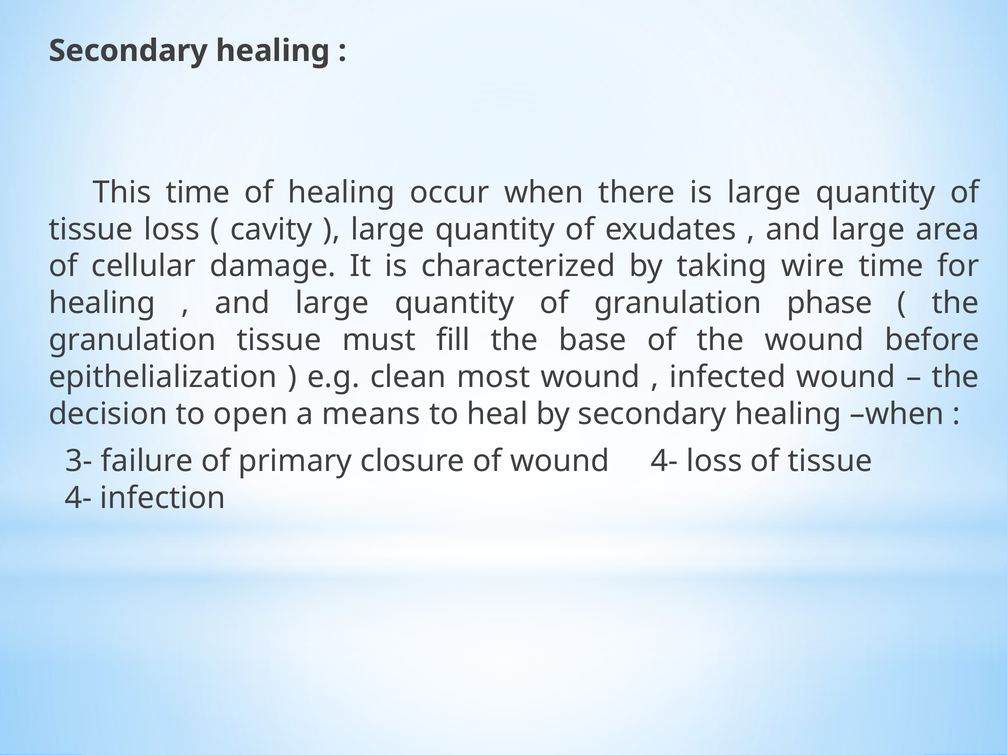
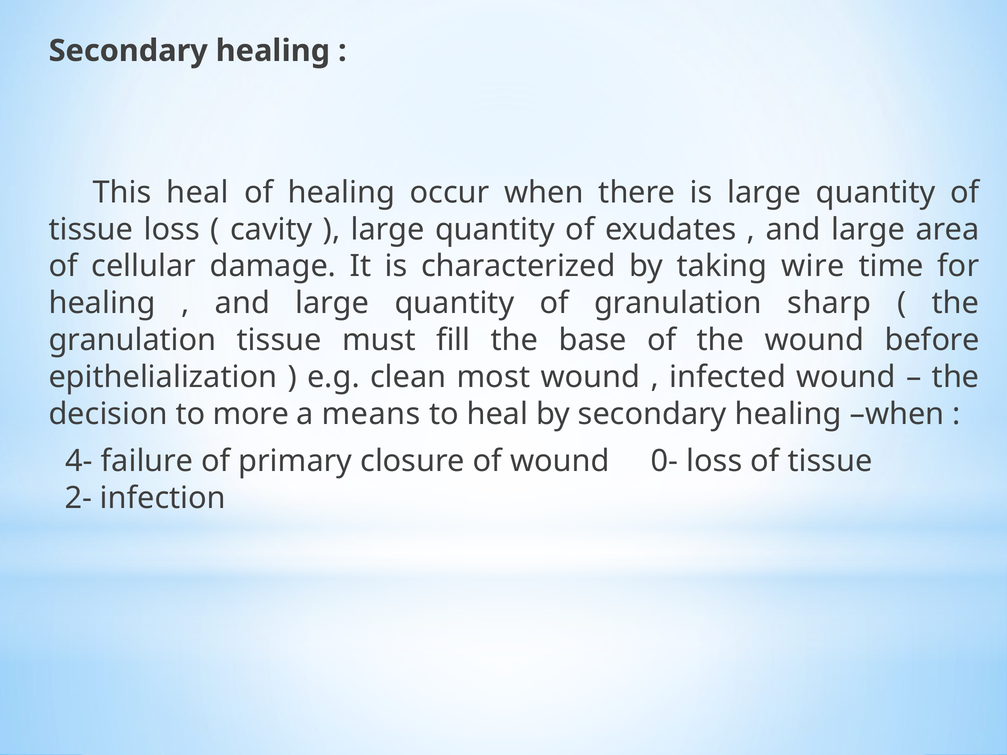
This time: time -> heal
phase: phase -> sharp
open: open -> more
3-: 3- -> 4-
wound 4-: 4- -> 0-
4- at (78, 498): 4- -> 2-
